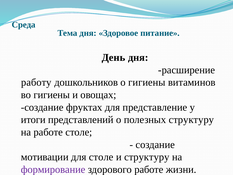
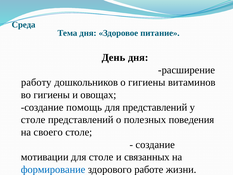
фруктах: фруктах -> помощь
для представление: представление -> представлений
итоги at (33, 120): итоги -> столе
полезных структуру: структуру -> поведения
на работе: работе -> своего
и структуру: структуру -> связанных
формирование colour: purple -> blue
